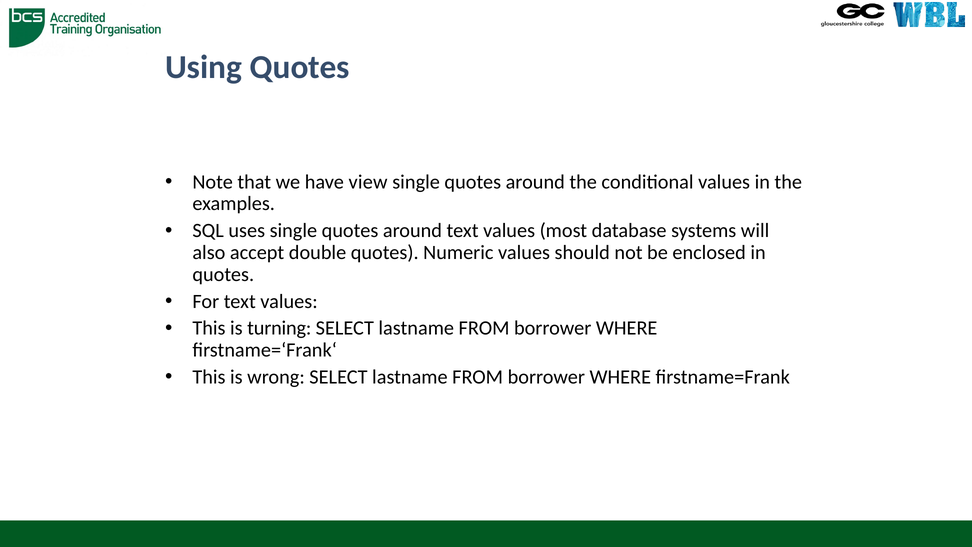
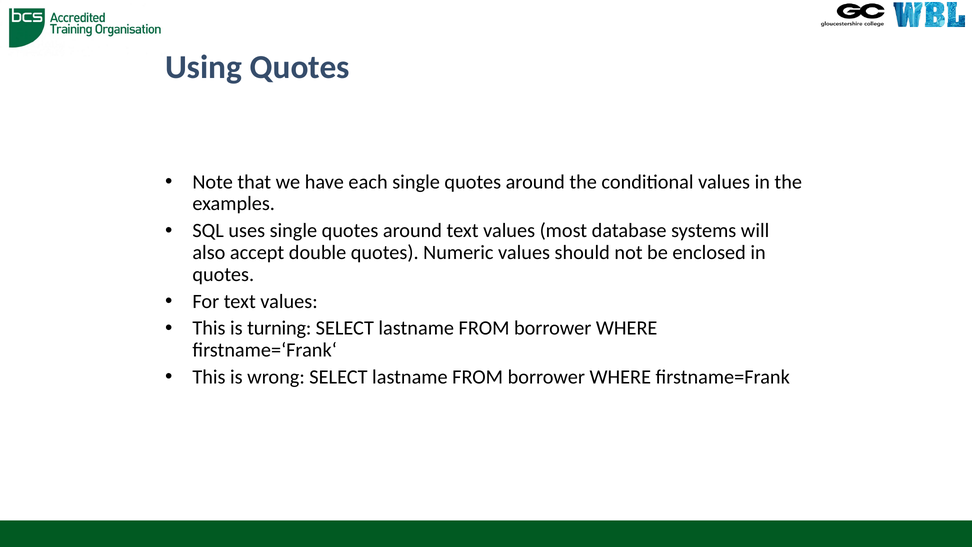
view: view -> each
